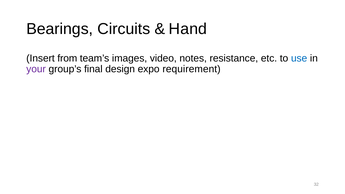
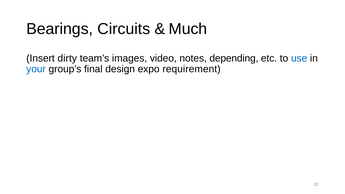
Hand: Hand -> Much
from: from -> dirty
resistance: resistance -> depending
your colour: purple -> blue
